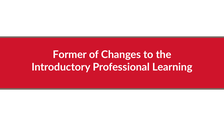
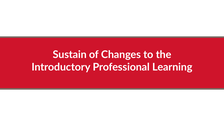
Former: Former -> Sustain
